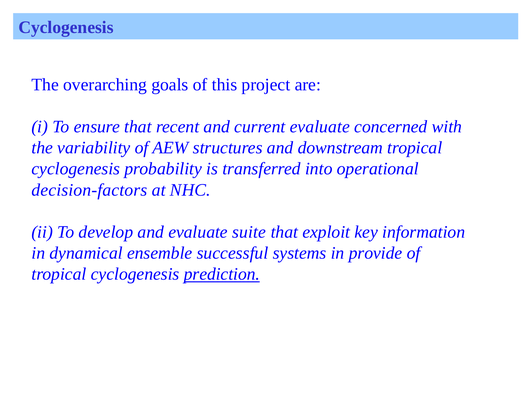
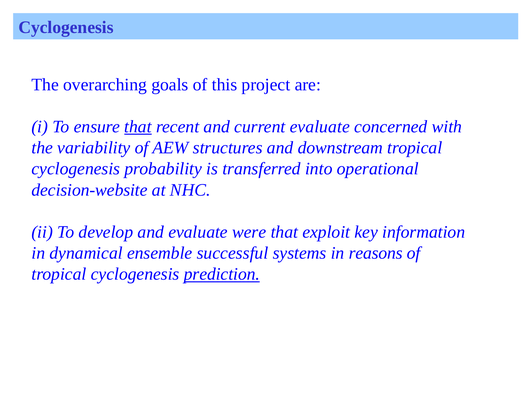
that at (138, 127) underline: none -> present
decision-factors: decision-factors -> decision-website
suite: suite -> were
provide: provide -> reasons
